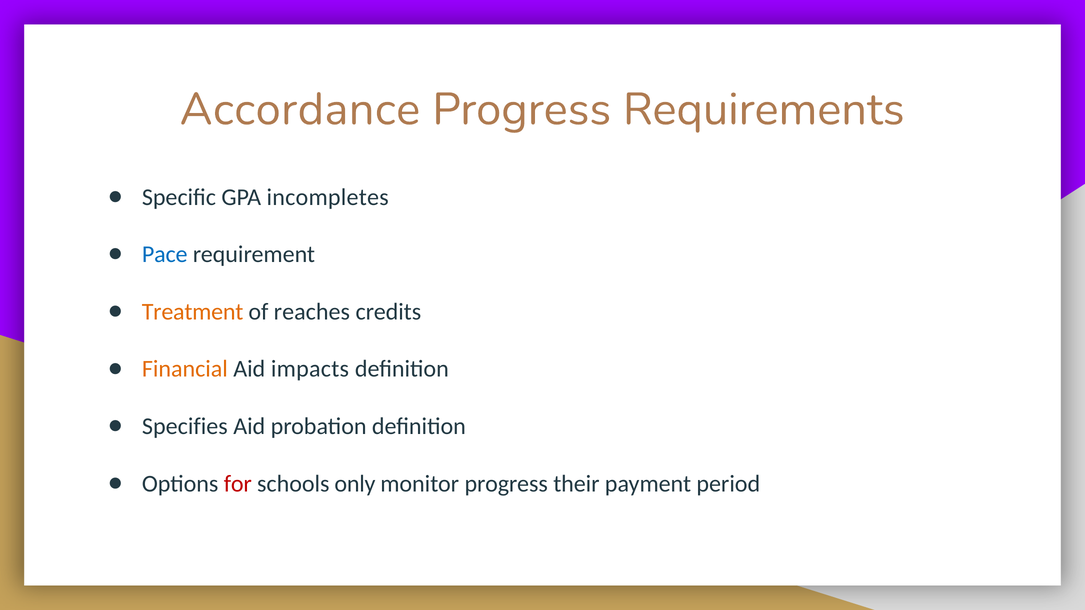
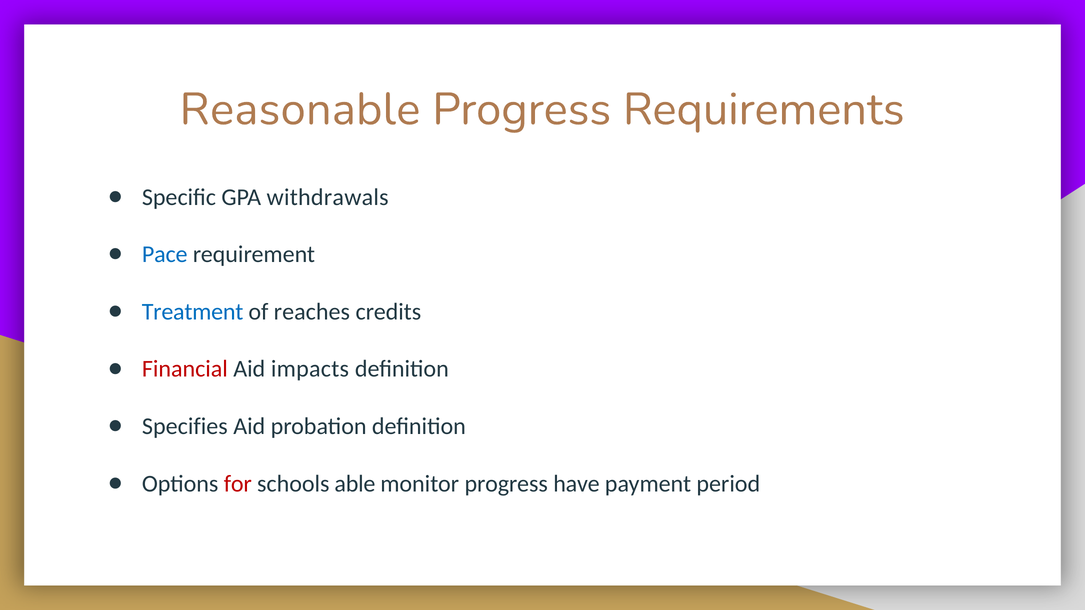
Accordance: Accordance -> Reasonable
incompletes: incompletes -> withdrawals
Treatment colour: orange -> blue
Financial colour: orange -> red
only: only -> able
their: their -> have
